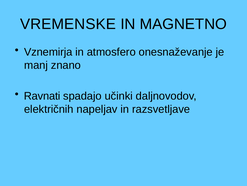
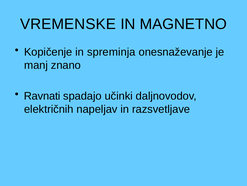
Vznemirja: Vznemirja -> Kopičenje
atmosfero: atmosfero -> spreminja
